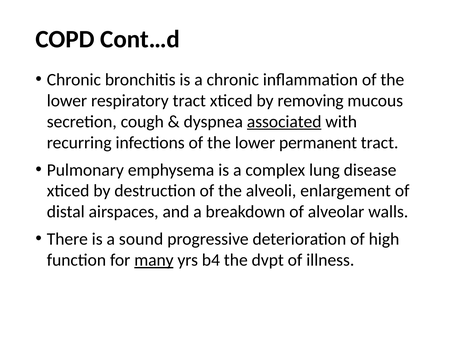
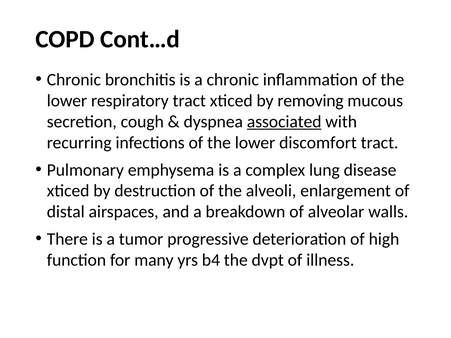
permanent: permanent -> discomfort
sound: sound -> tumor
many underline: present -> none
